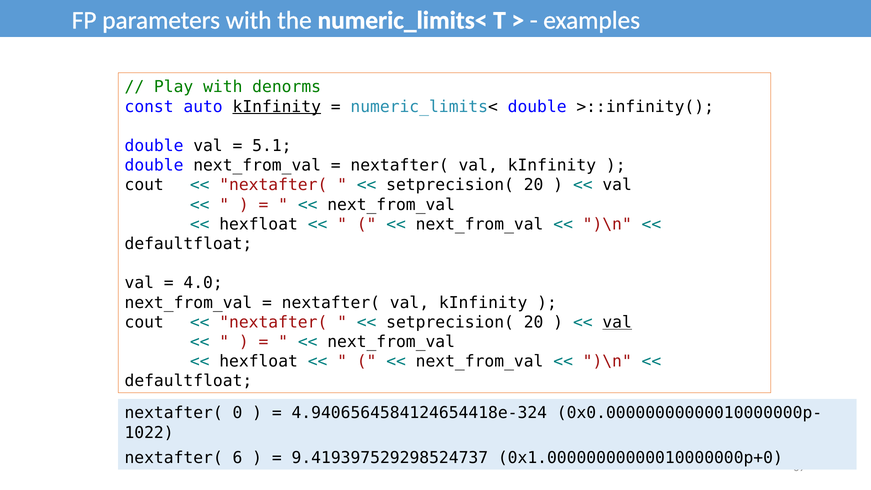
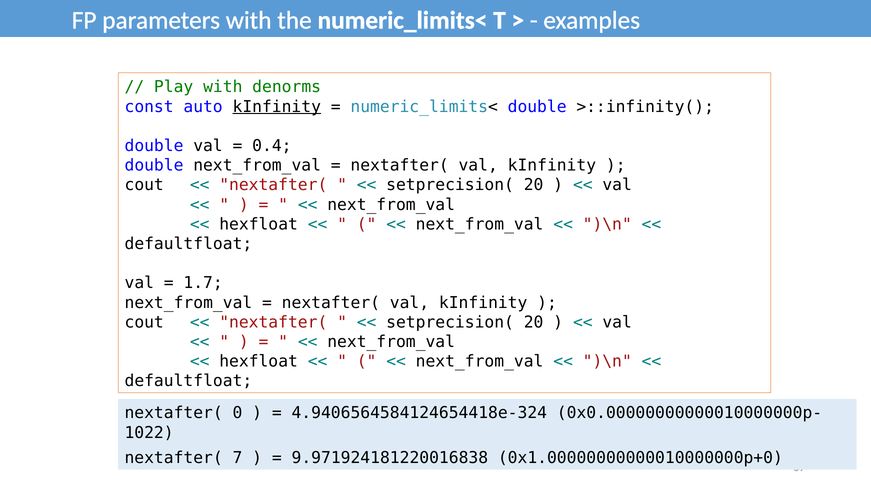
5.1: 5.1 -> 0.4
4.0: 4.0 -> 1.7
val at (617, 322) underline: present -> none
6: 6 -> 7
9.419397529298524737: 9.419397529298524737 -> 9.971924181220016838
